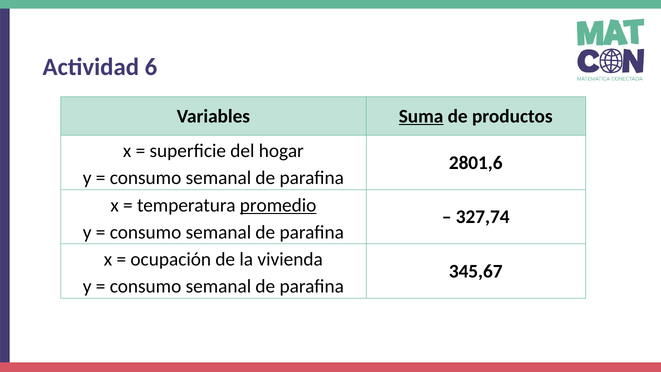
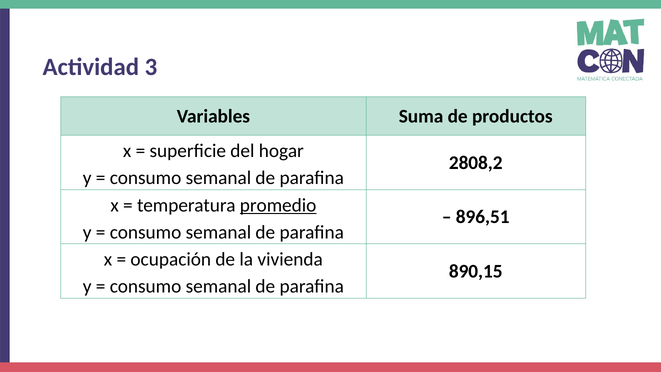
6: 6 -> 3
Suma underline: present -> none
2801,6: 2801,6 -> 2808,2
327,74: 327,74 -> 896,51
345,67: 345,67 -> 890,15
